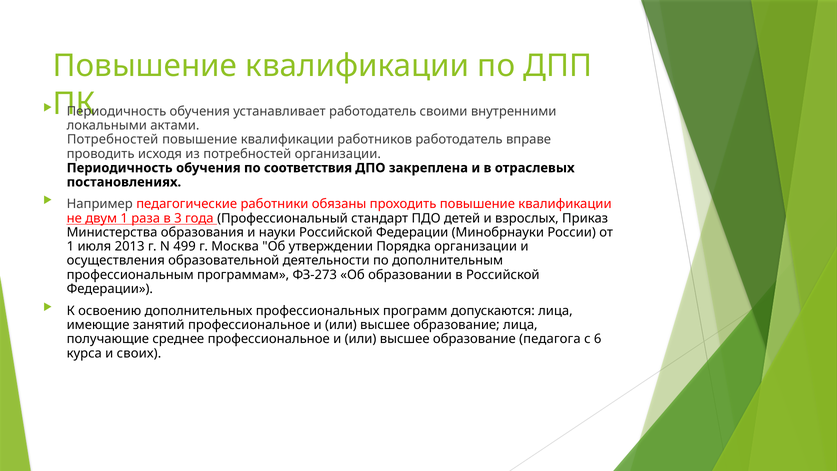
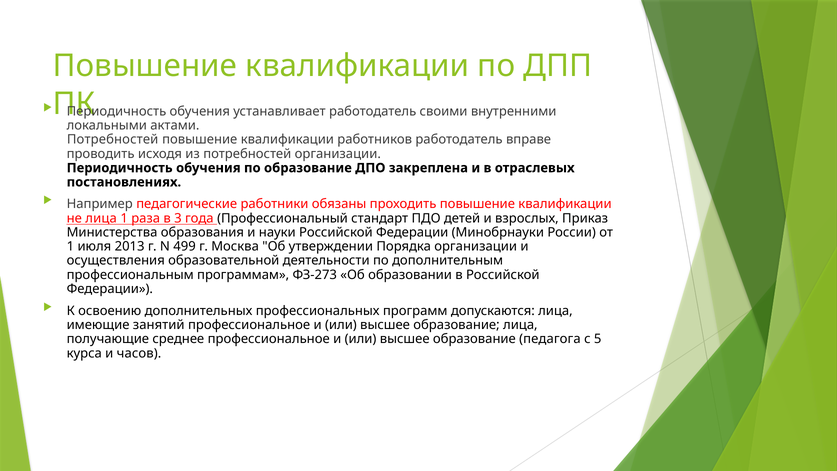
по соответствия: соответствия -> образование
не двум: двум -> лица
6: 6 -> 5
своих: своих -> часов
